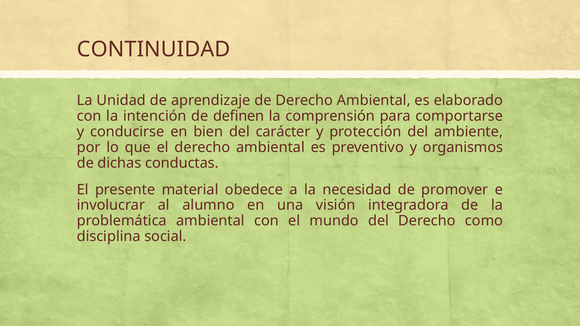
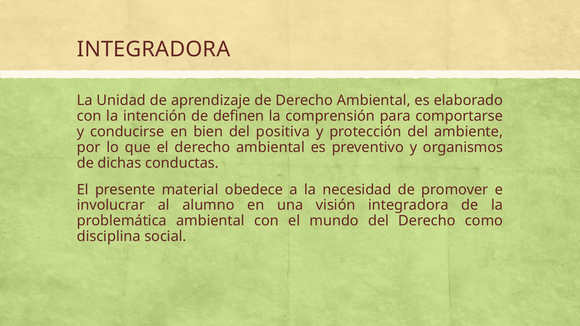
CONTINUIDAD at (154, 49): CONTINUIDAD -> INTEGRADORA
carácter: carácter -> positiva
